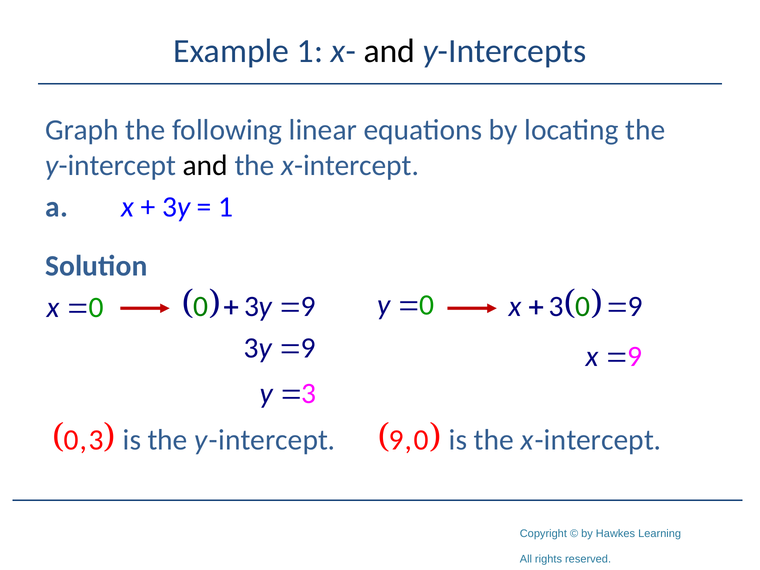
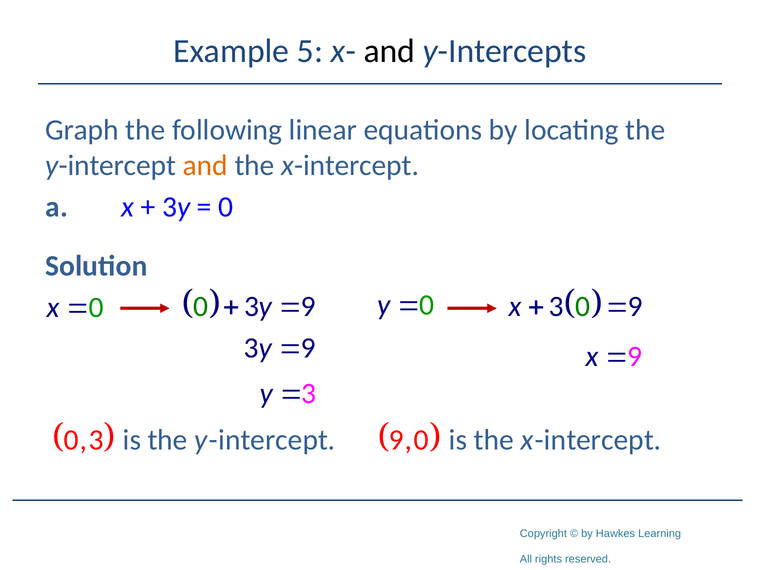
Example 1: 1 -> 5
and at (205, 165) colour: black -> orange
1 at (226, 207): 1 -> 0
